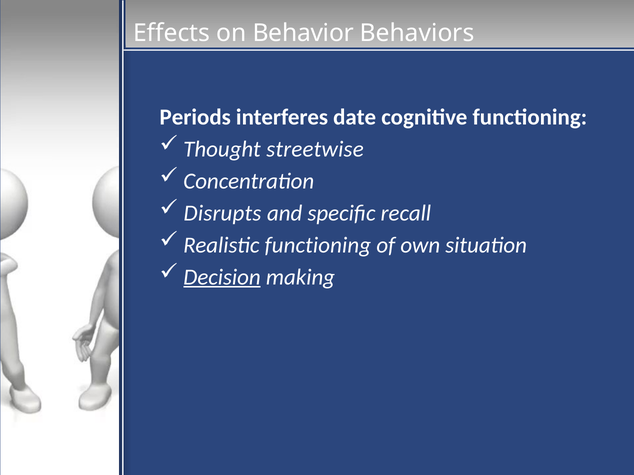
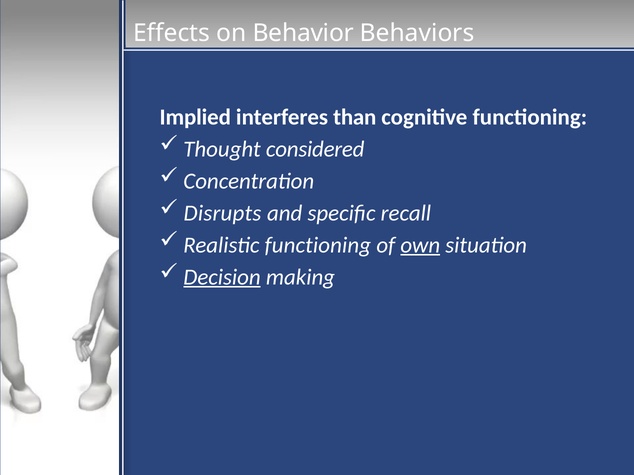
Periods: Periods -> Implied
date: date -> than
streetwise: streetwise -> considered
own underline: none -> present
